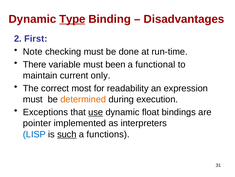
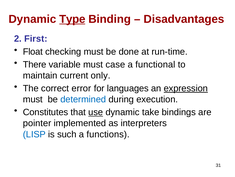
Note: Note -> Float
been: been -> case
most: most -> error
readability: readability -> languages
expression underline: none -> present
determined colour: orange -> blue
Exceptions: Exceptions -> Constitutes
float: float -> take
such underline: present -> none
